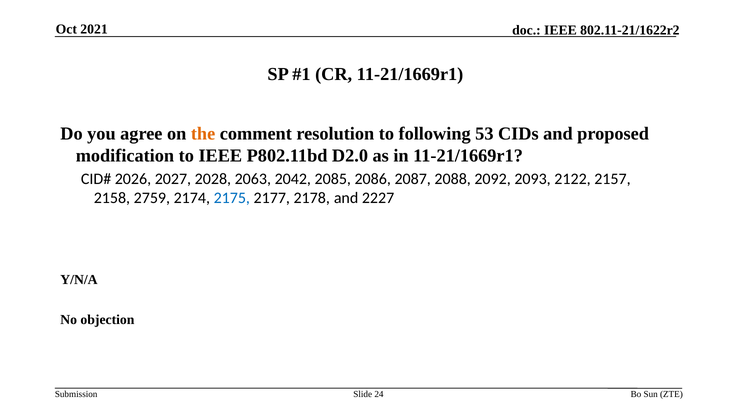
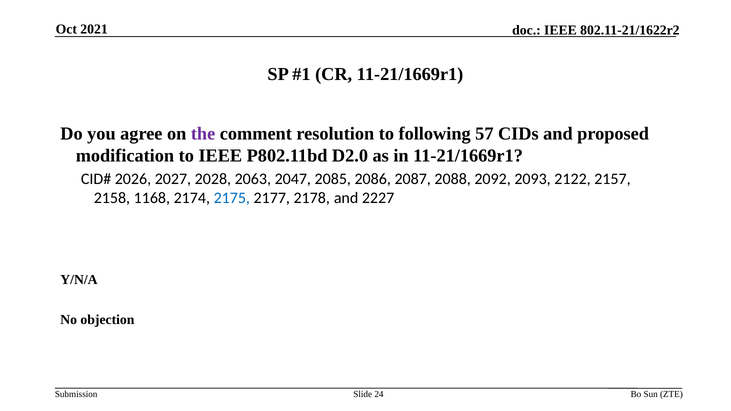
the colour: orange -> purple
53: 53 -> 57
2042: 2042 -> 2047
2759: 2759 -> 1168
